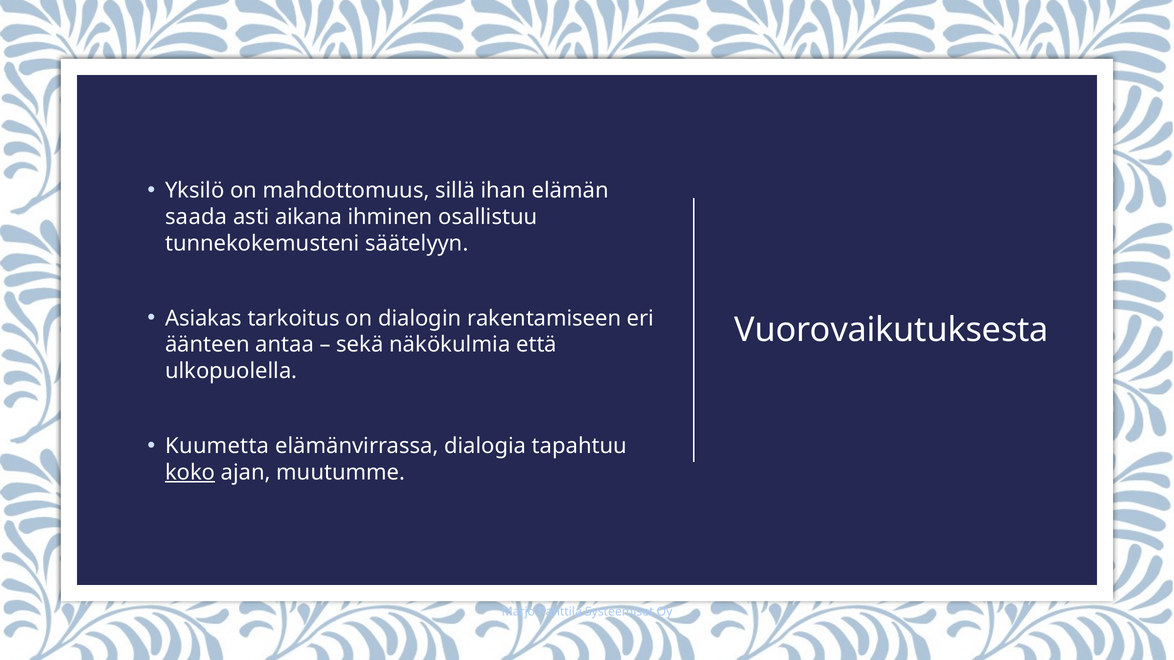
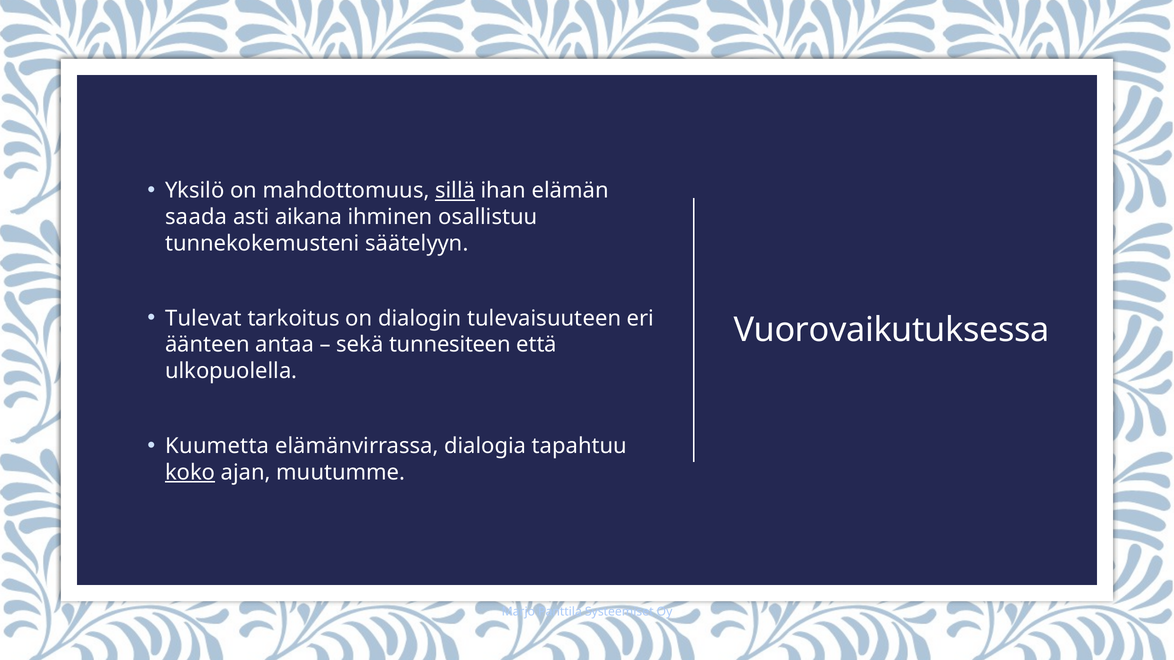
sillä underline: none -> present
Asiakas: Asiakas -> Tulevat
rakentamiseen: rakentamiseen -> tulevaisuuteen
Vuorovaikutuksesta: Vuorovaikutuksesta -> Vuorovaikutuksessa
näkökulmia: näkökulmia -> tunnesiteen
